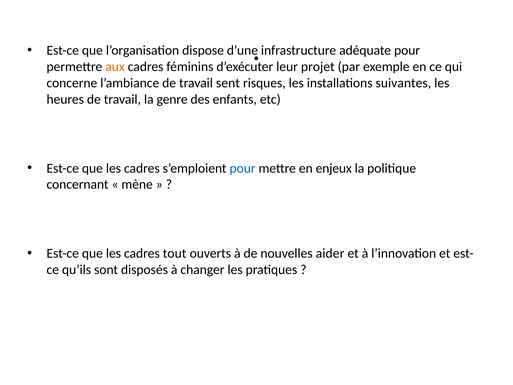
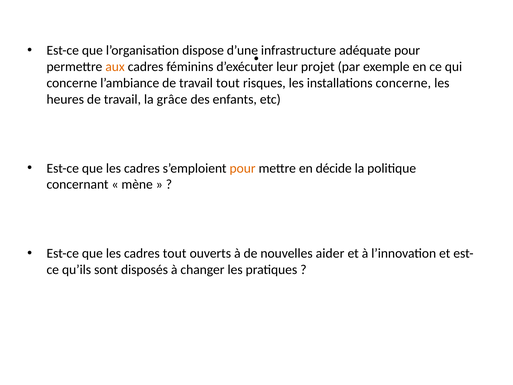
travail sent: sent -> tout
installations suivantes: suivantes -> concerne
genre: genre -> grâce
pour at (243, 168) colour: blue -> orange
enjeux: enjeux -> décide
